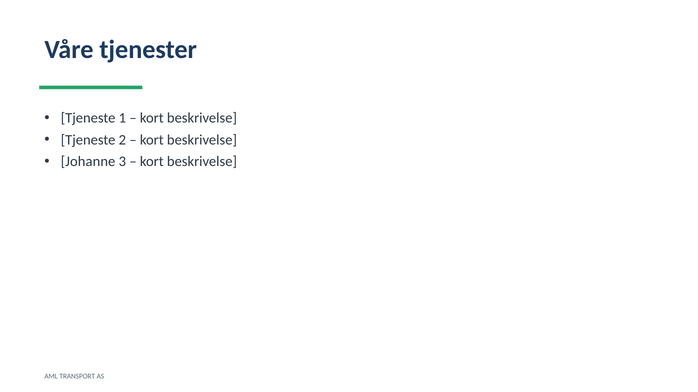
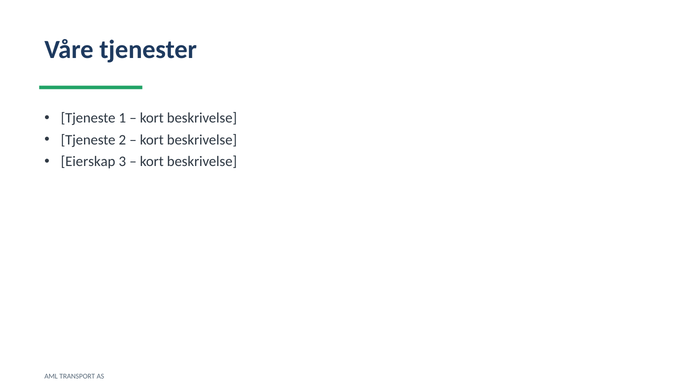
Johanne: Johanne -> Eierskap
